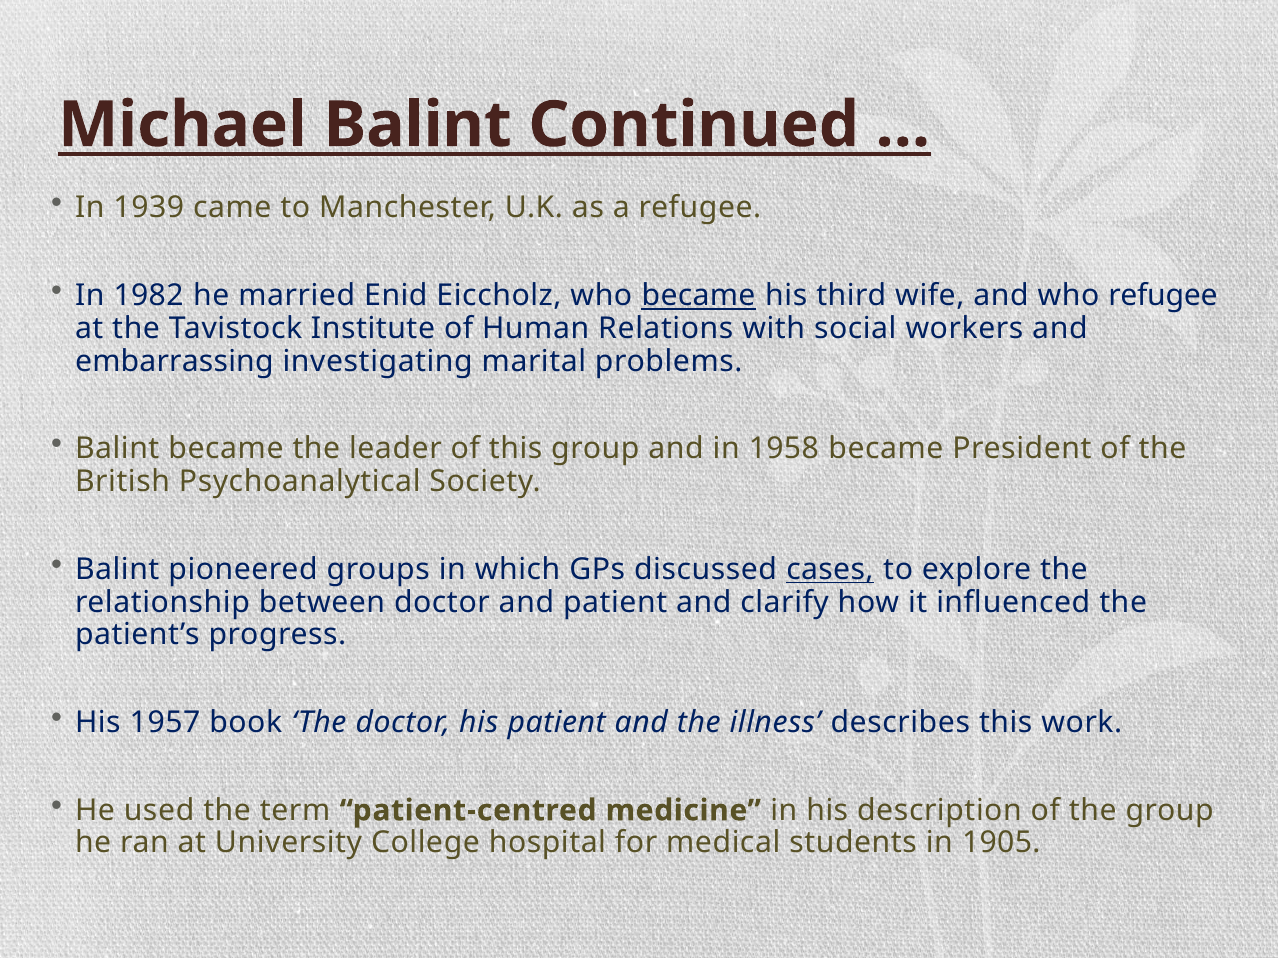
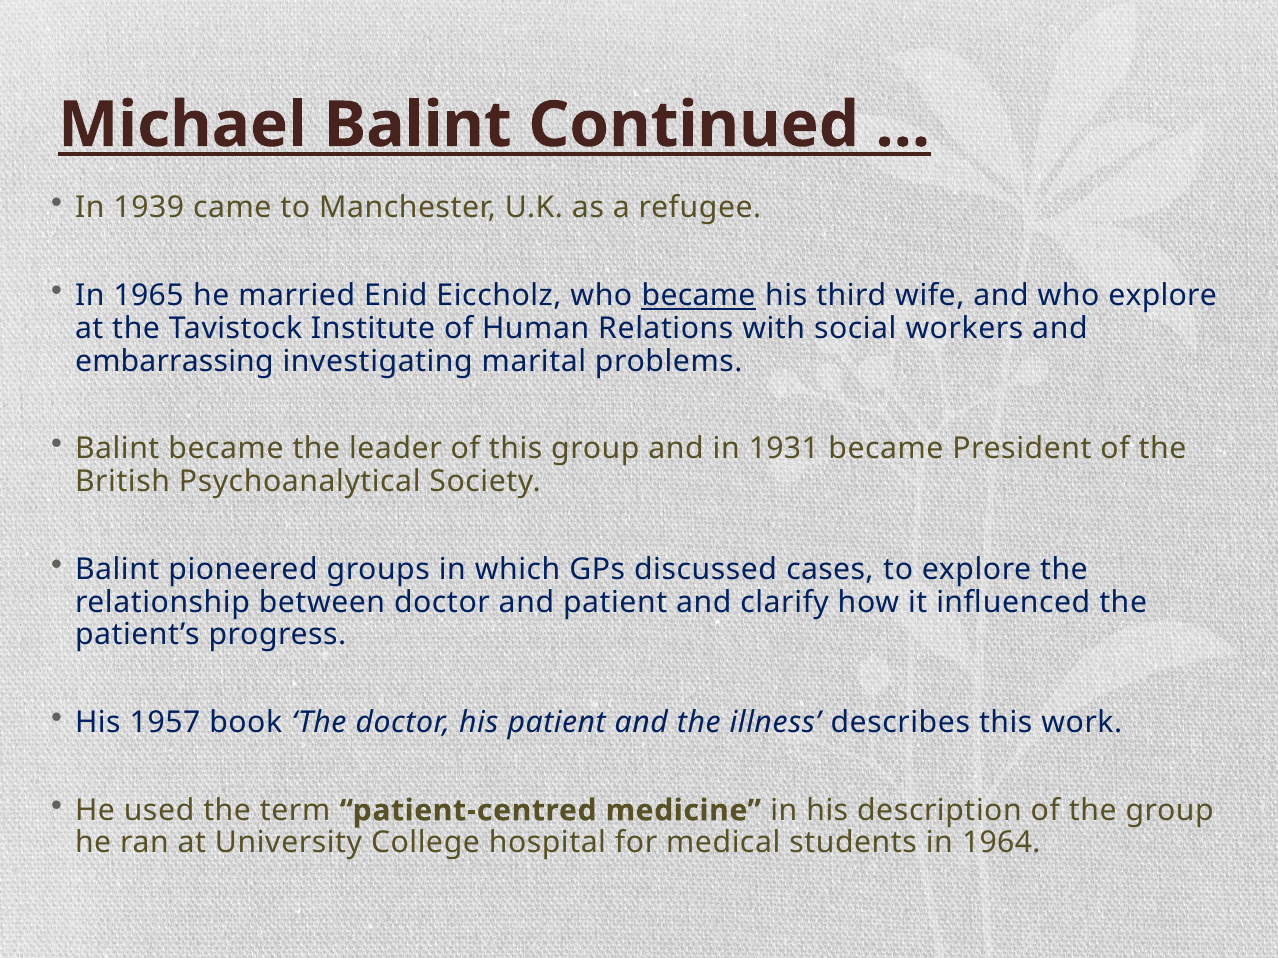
1982: 1982 -> 1965
who refugee: refugee -> explore
1958: 1958 -> 1931
cases underline: present -> none
1905: 1905 -> 1964
